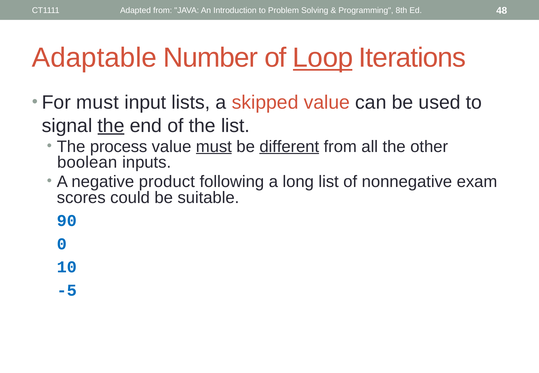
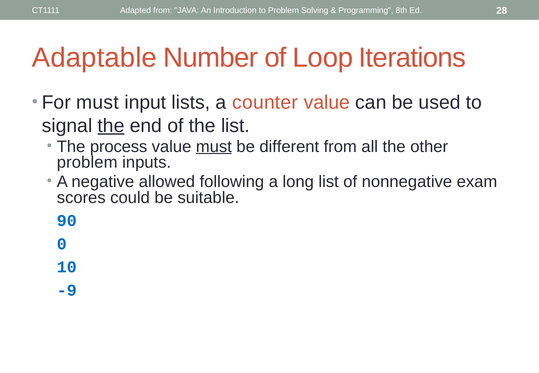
48: 48 -> 28
Loop underline: present -> none
skipped: skipped -> counter
different underline: present -> none
boolean at (87, 163): boolean -> problem
product: product -> allowed
-5: -5 -> -9
